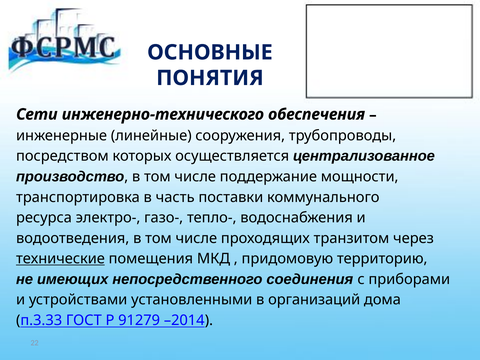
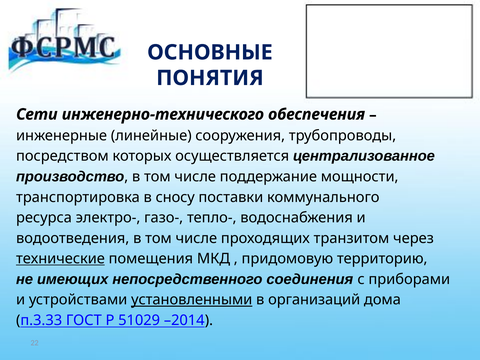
часть: часть -> сносу
установленными underline: none -> present
91279: 91279 -> 51029
